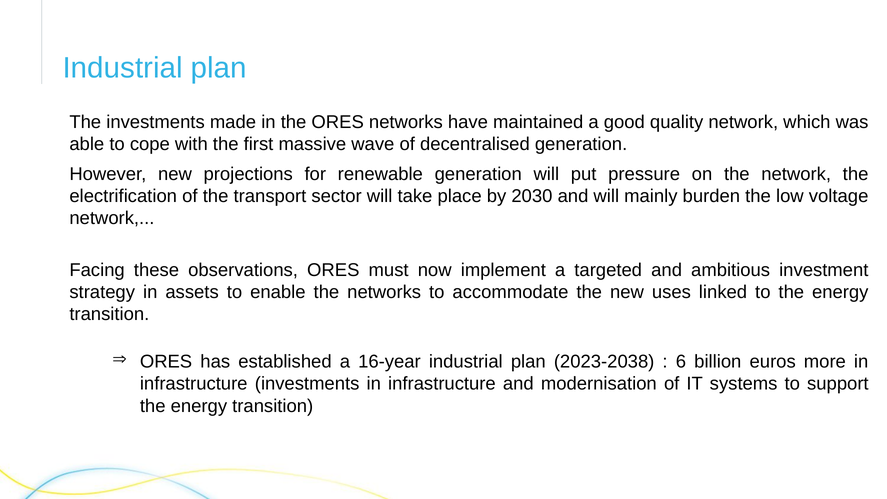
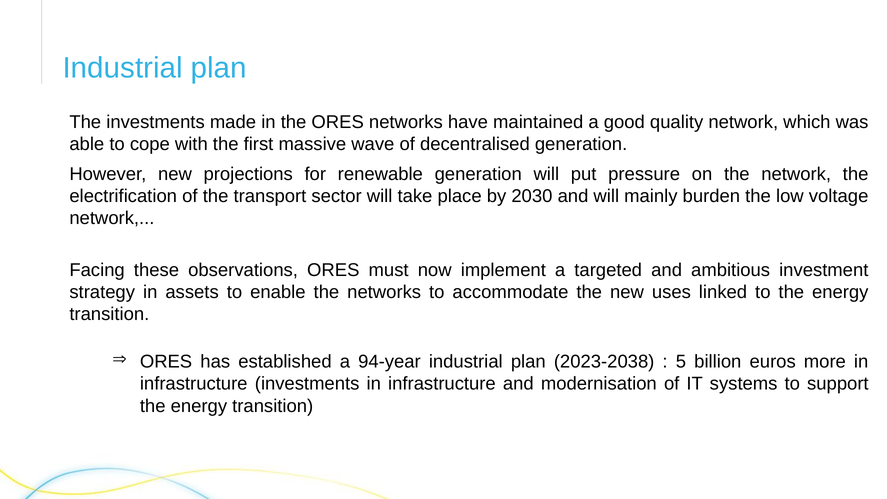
16-year: 16-year -> 94-year
6: 6 -> 5
